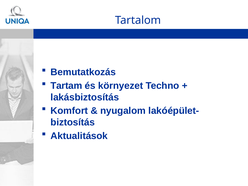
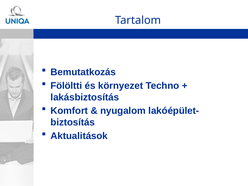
Tartam: Tartam -> Fölöltti
